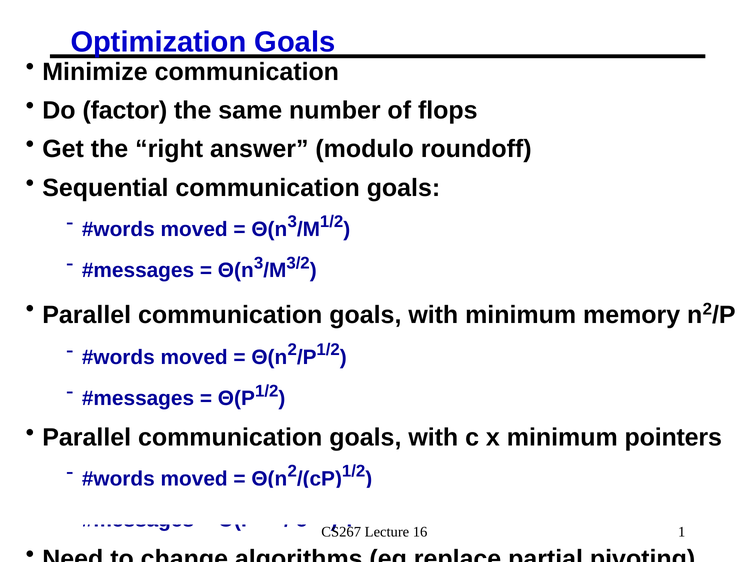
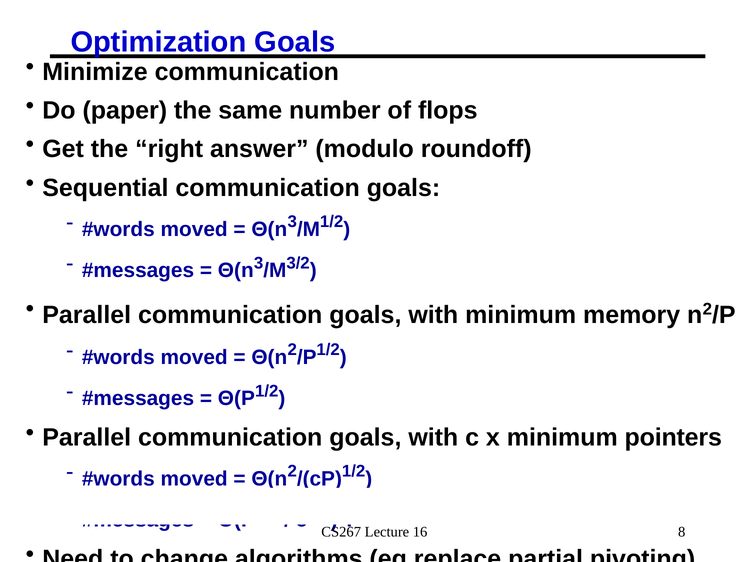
factor: factor -> paper
1: 1 -> 8
